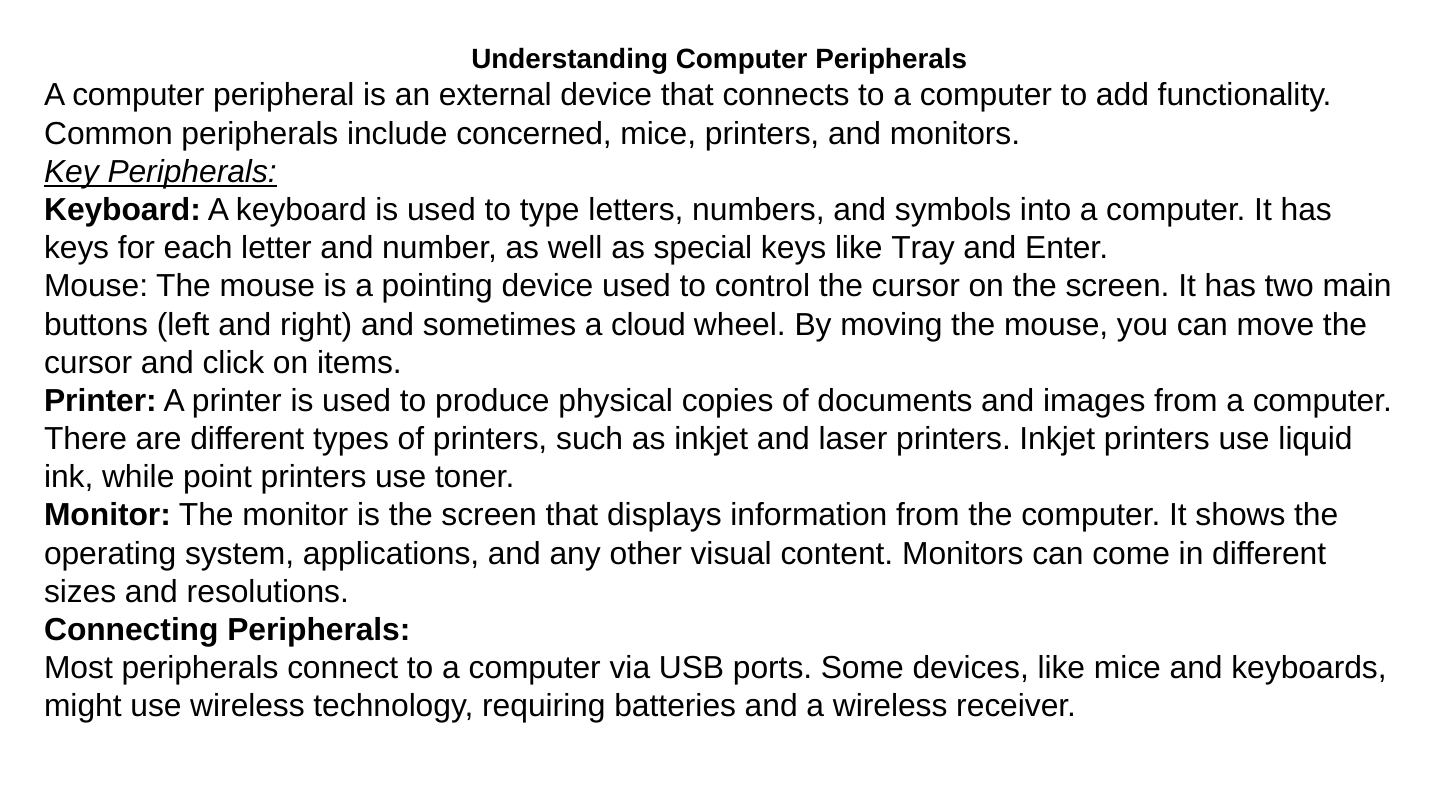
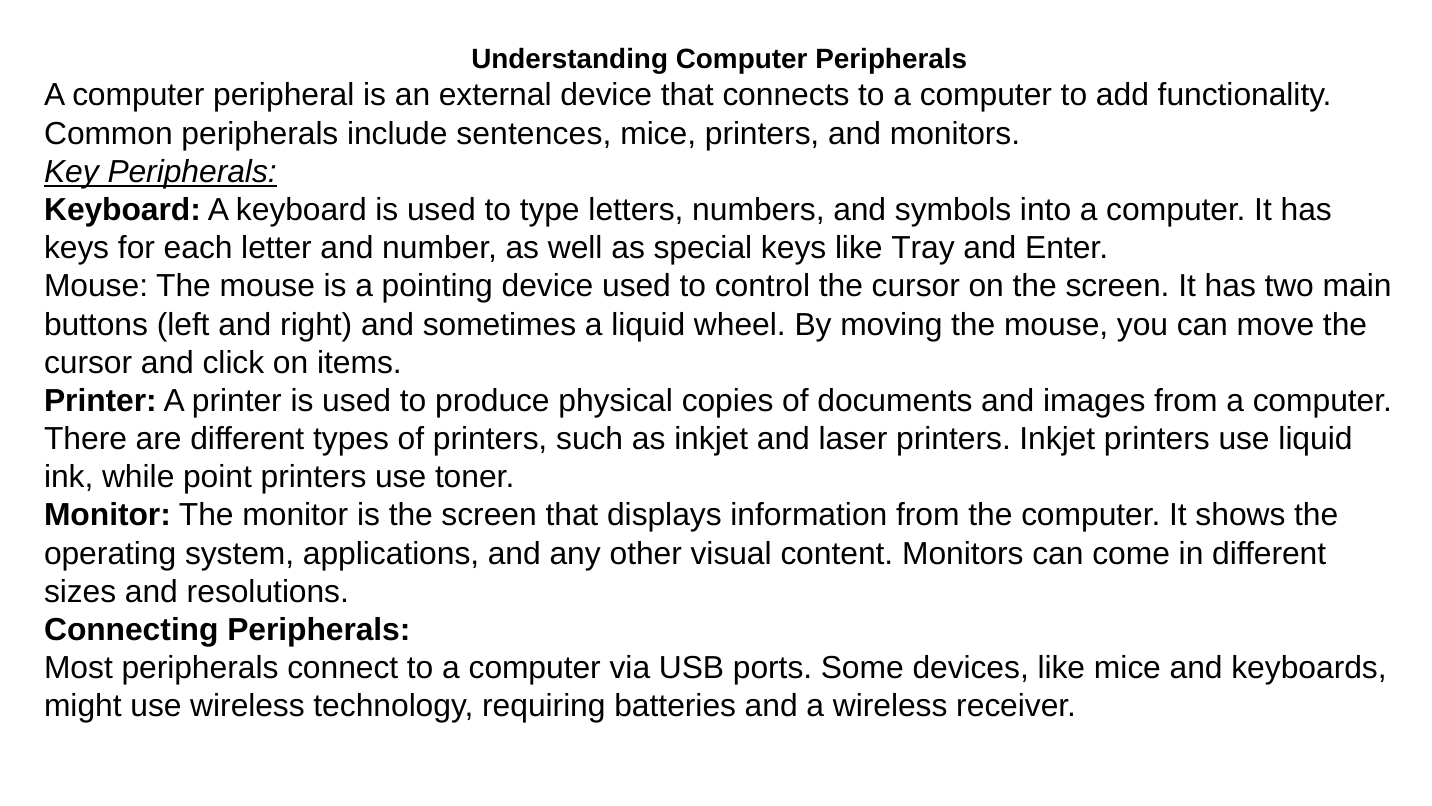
concerned: concerned -> sentences
a cloud: cloud -> liquid
